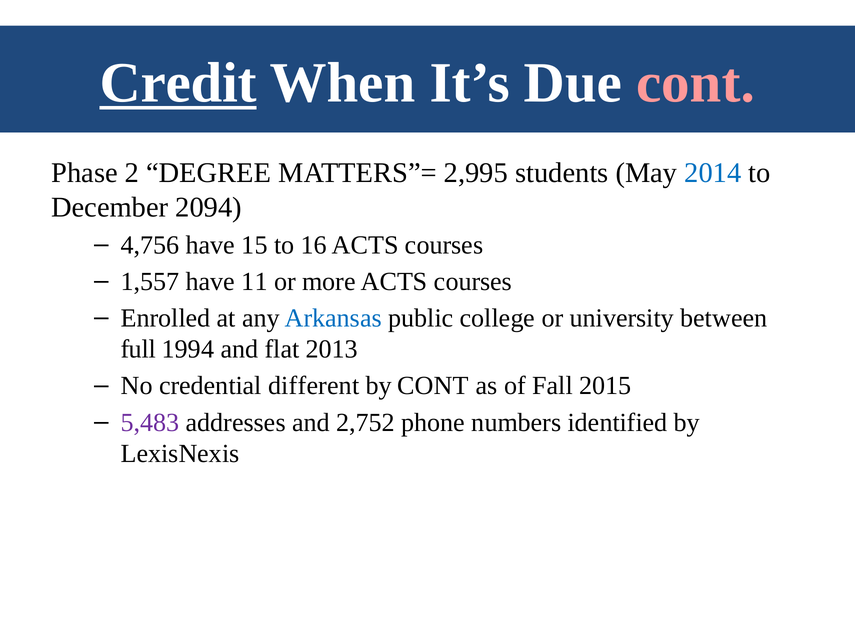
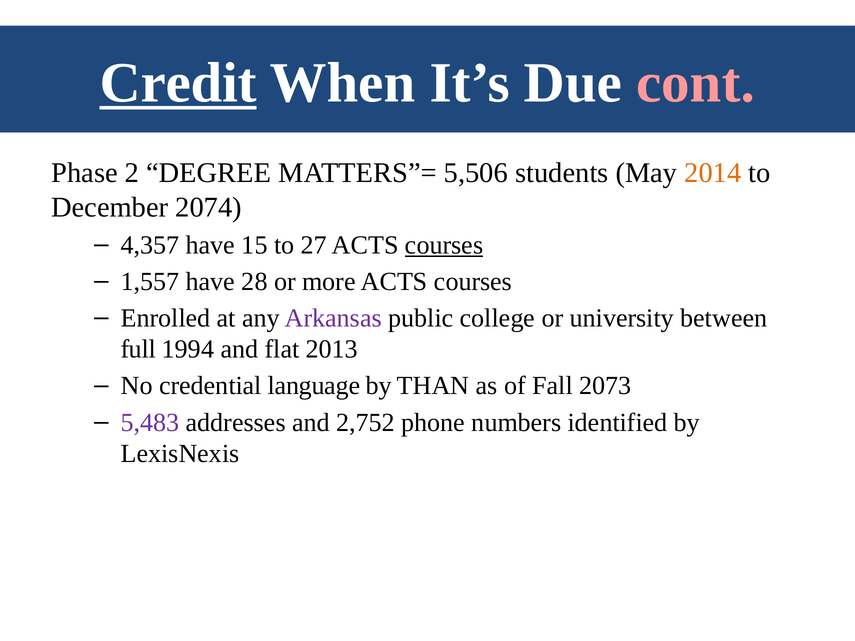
2,995: 2,995 -> 5,506
2014 colour: blue -> orange
2094: 2094 -> 2074
4,756: 4,756 -> 4,357
16: 16 -> 27
courses at (444, 245) underline: none -> present
11: 11 -> 28
Arkansas colour: blue -> purple
different: different -> language
by CONT: CONT -> THAN
2015: 2015 -> 2073
